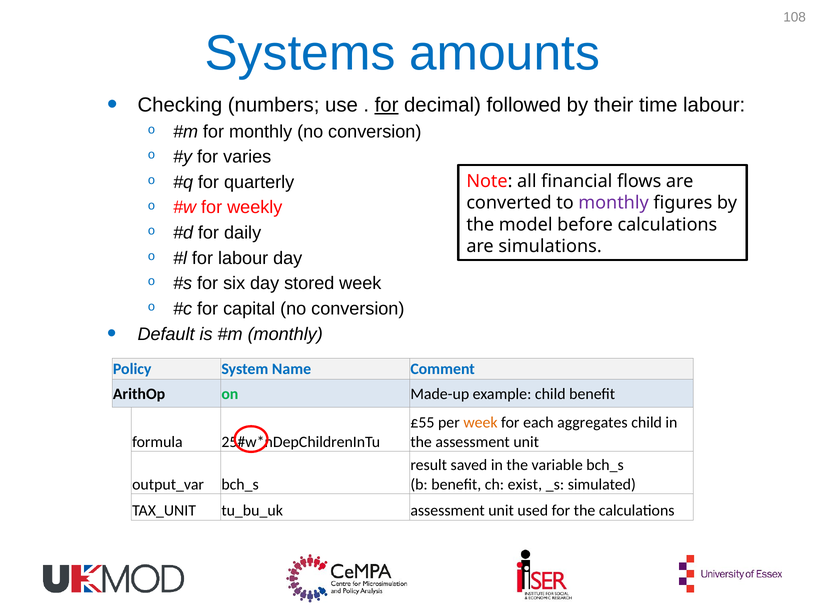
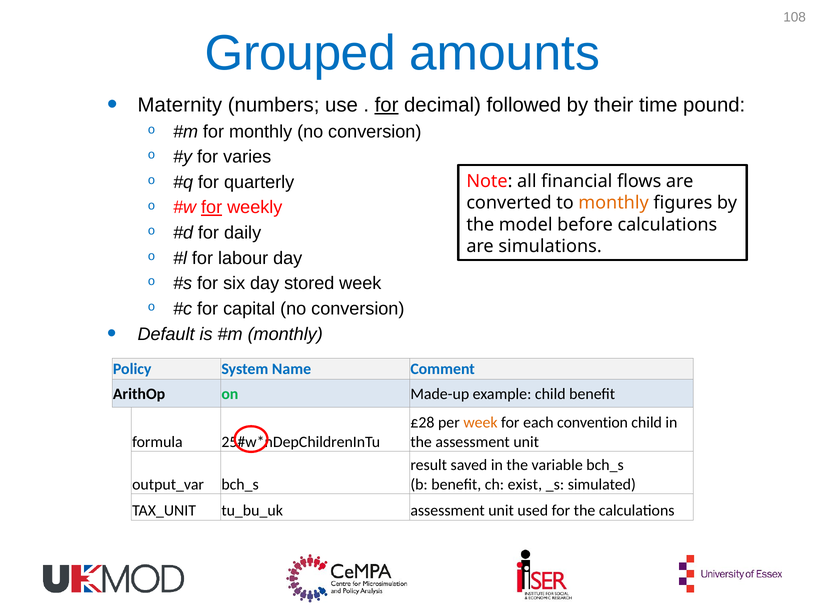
Systems: Systems -> Grouped
Checking: Checking -> Maternity
time labour: labour -> pound
monthly at (614, 203) colour: purple -> orange
for at (212, 207) underline: none -> present
£55: £55 -> £28
aggregates: aggregates -> convention
